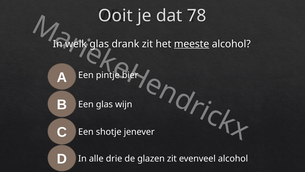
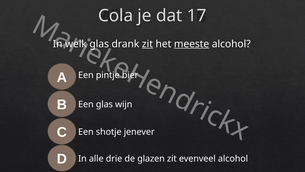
Ooit: Ooit -> Cola
78: 78 -> 17
zit at (147, 44) underline: none -> present
